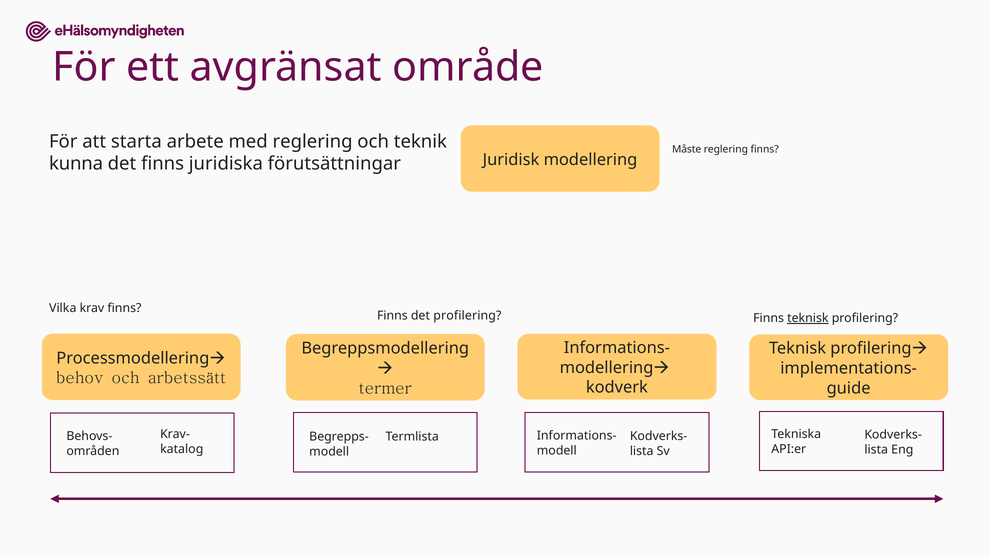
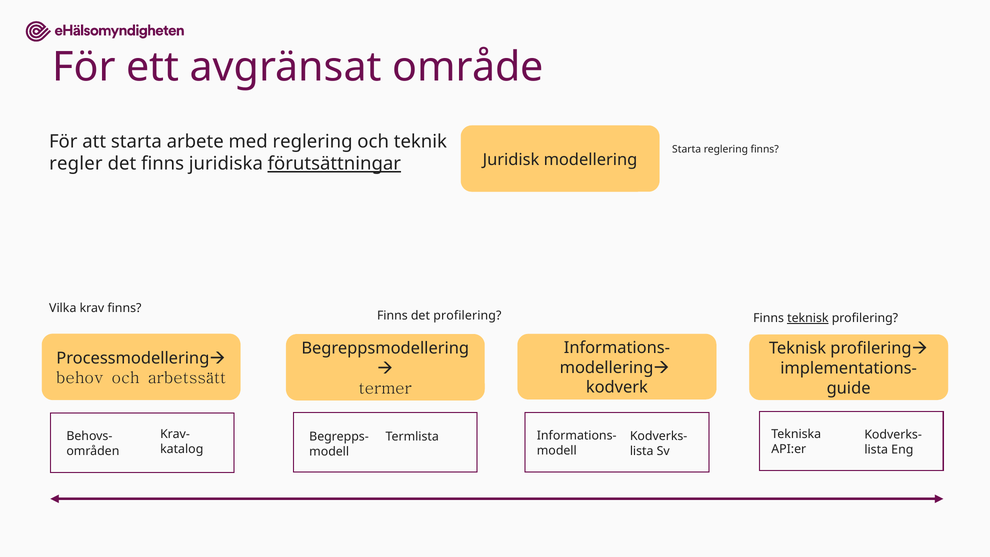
Måste at (687, 149): Måste -> Starta
kunna: kunna -> regler
förutsättningar underline: none -> present
